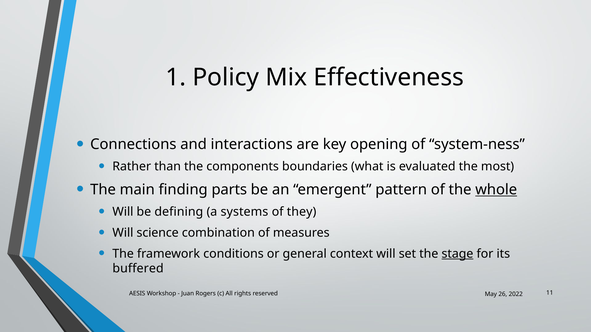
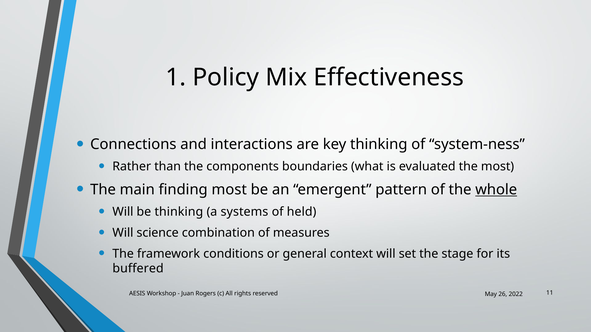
key opening: opening -> thinking
finding parts: parts -> most
be defining: defining -> thinking
they: they -> held
stage underline: present -> none
